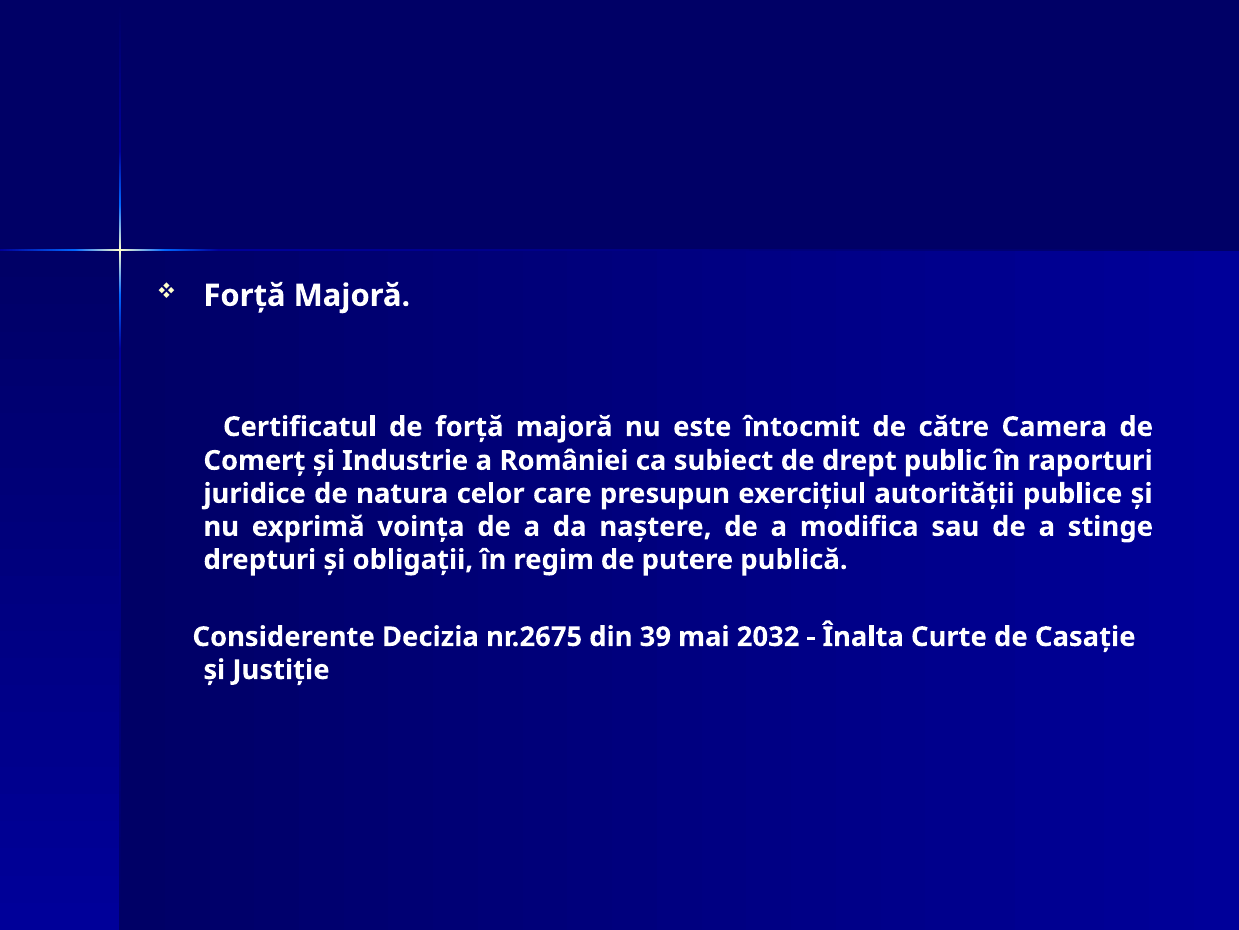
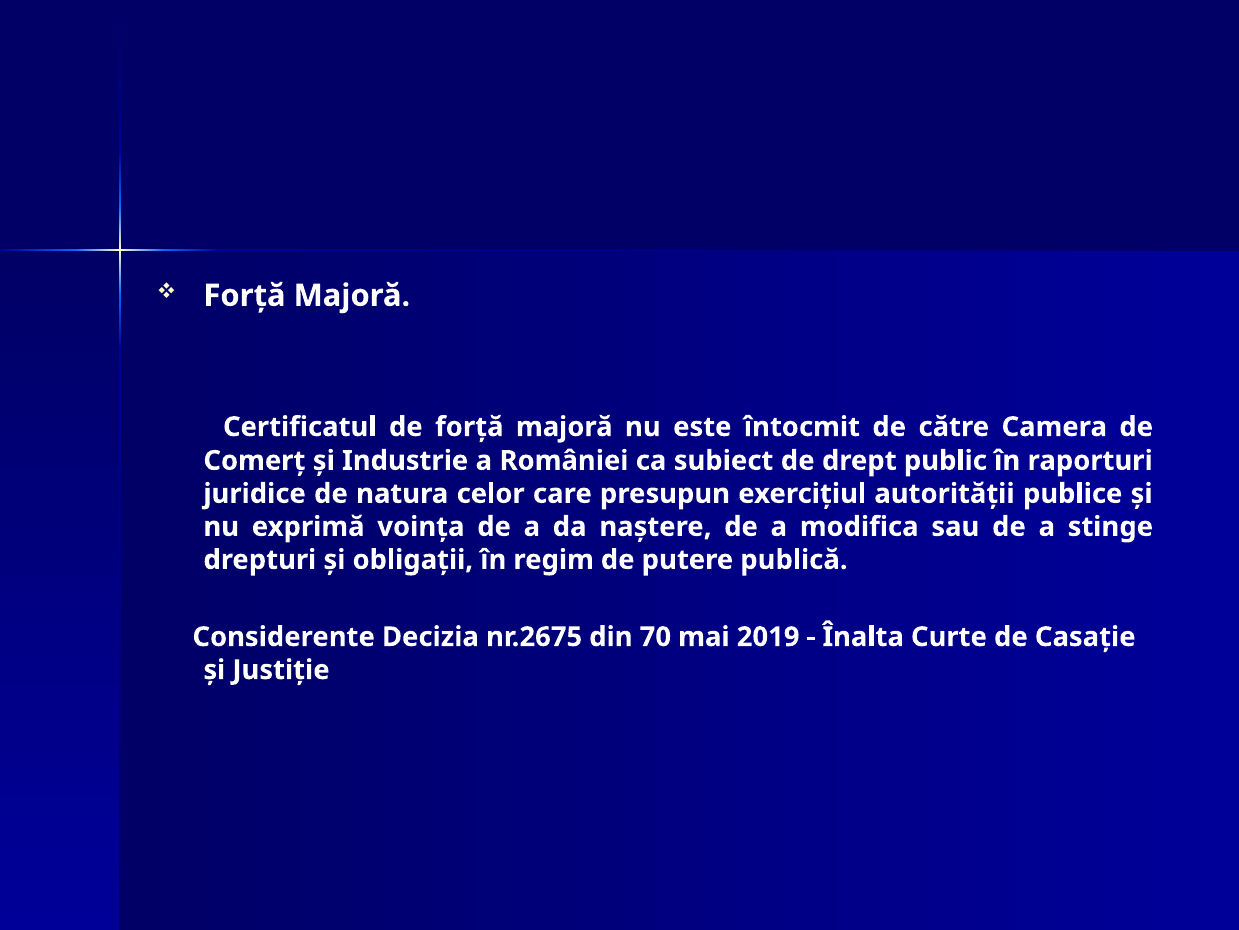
39: 39 -> 70
2032: 2032 -> 2019
